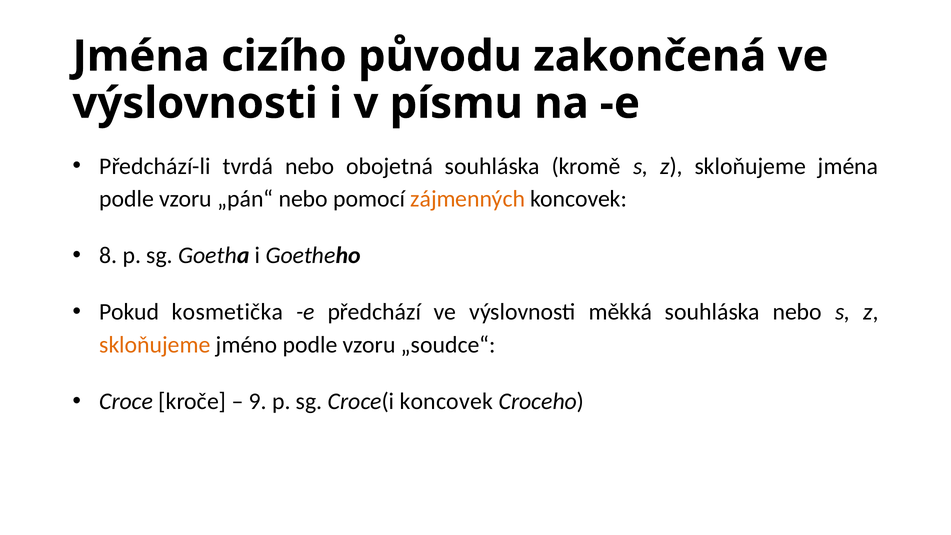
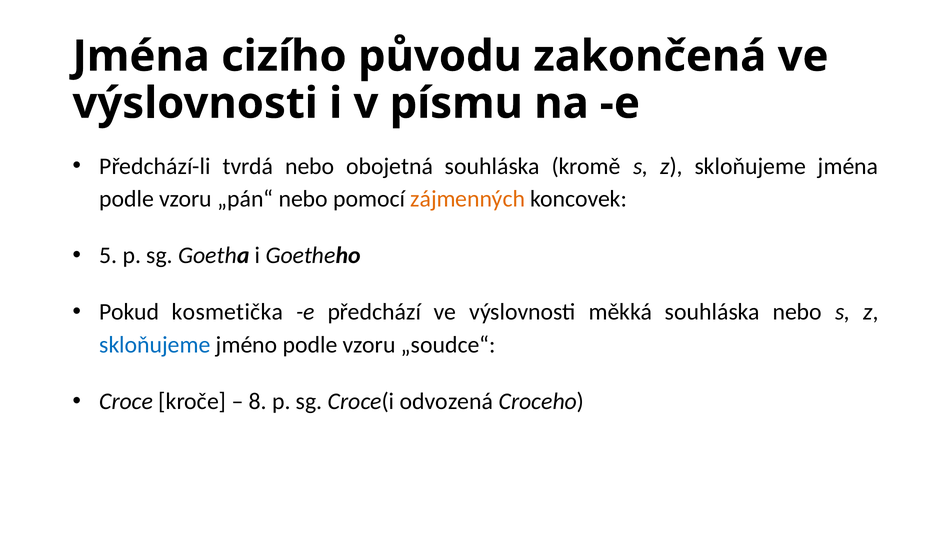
8: 8 -> 5
skloňujeme at (155, 345) colour: orange -> blue
9: 9 -> 8
Croce(i koncovek: koncovek -> odvozená
